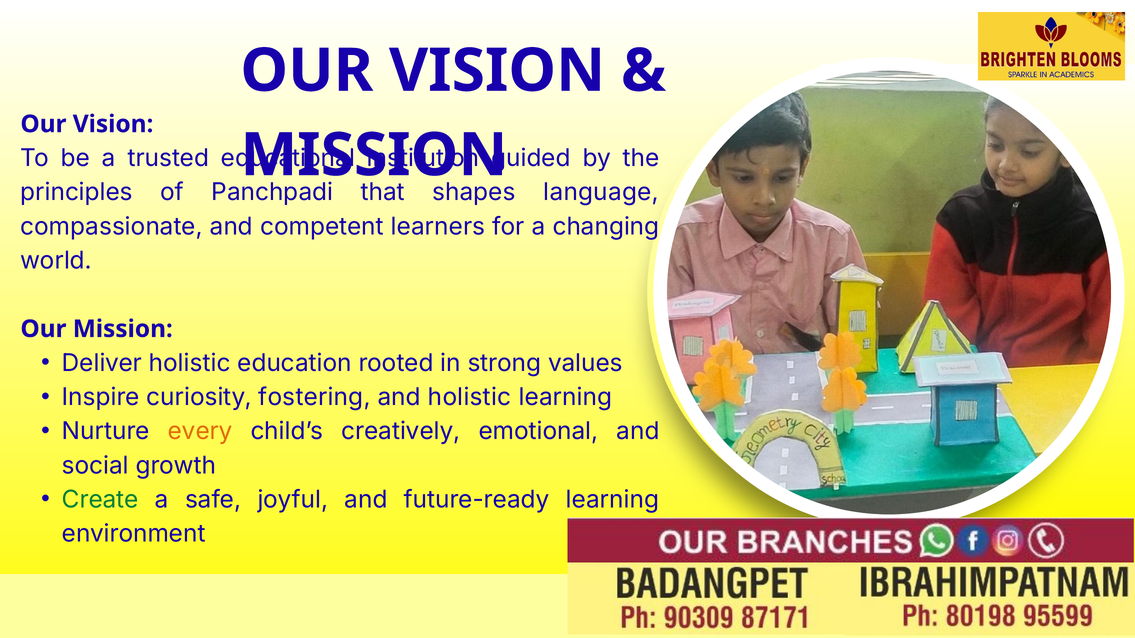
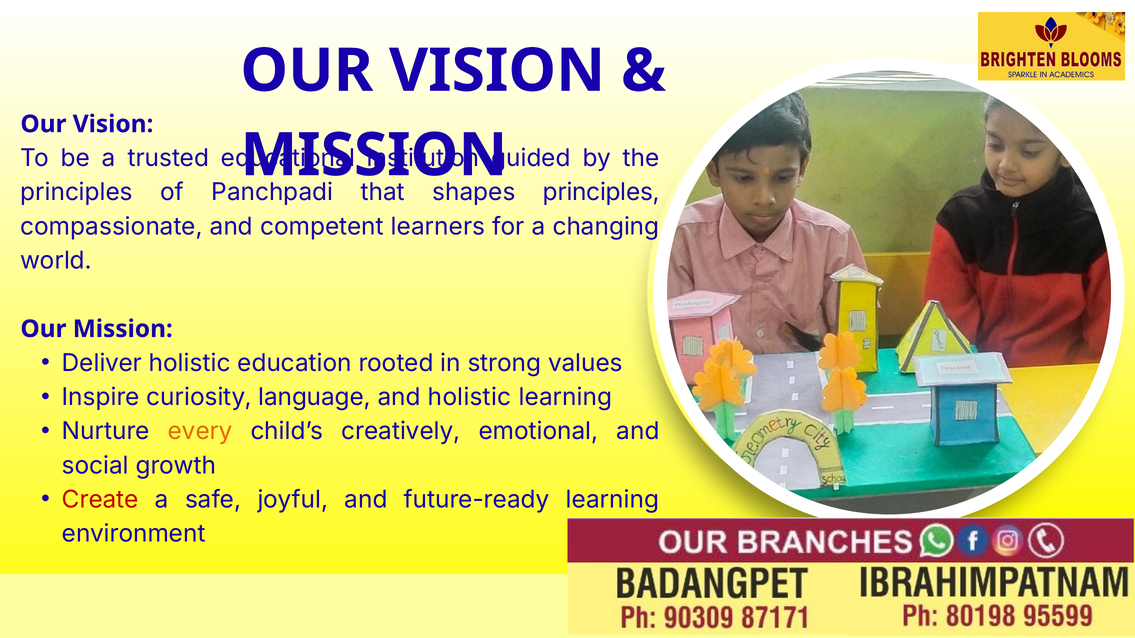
language at (601, 193): language -> principles
fostering: fostering -> language
Create colour: green -> red
